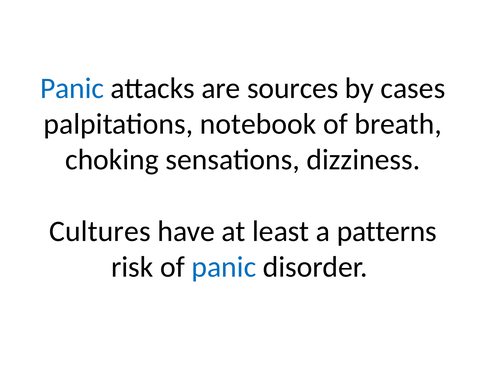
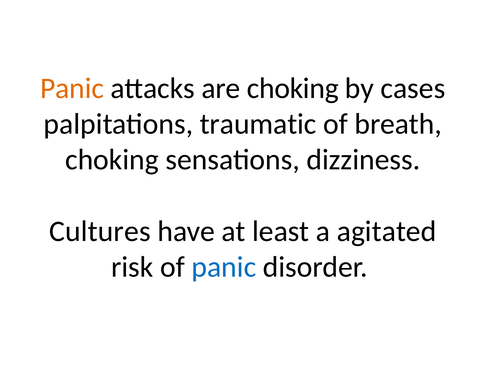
Panic at (72, 88) colour: blue -> orange
are sources: sources -> choking
notebook: notebook -> traumatic
patterns: patterns -> agitated
